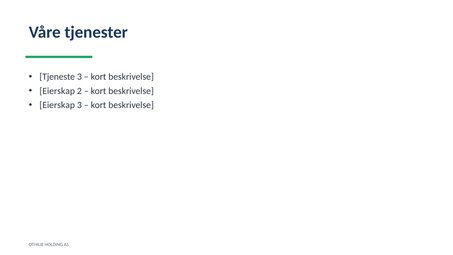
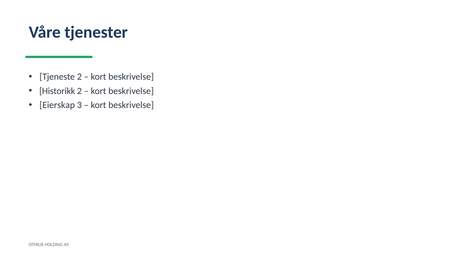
Tjeneste 3: 3 -> 2
Eierskap at (57, 91): Eierskap -> Historikk
